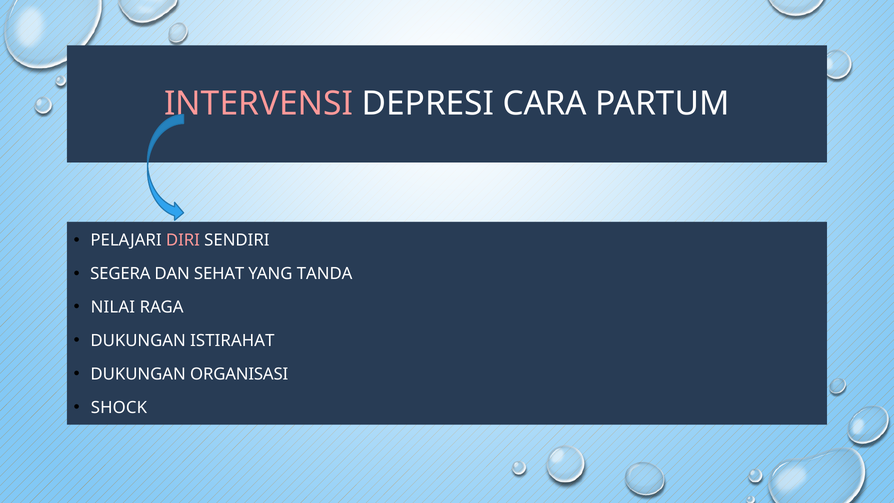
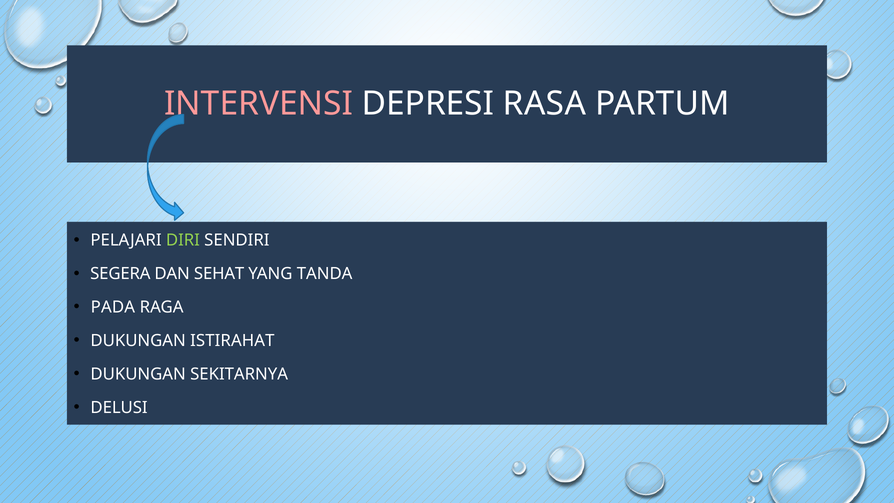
CARA: CARA -> RASA
DIRI colour: pink -> light green
NILAI: NILAI -> PADA
ORGANISASI: ORGANISASI -> SEKITARNYA
SHOCK: SHOCK -> DELUSI
